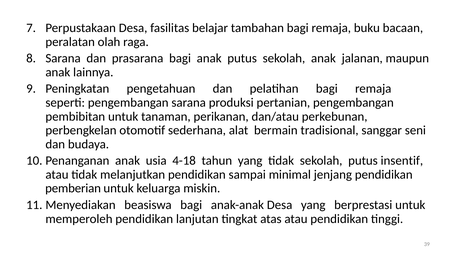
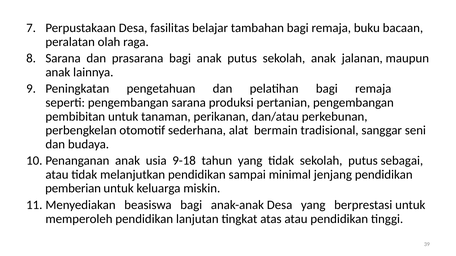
4-18: 4-18 -> 9-18
insentif: insentif -> sebagai
